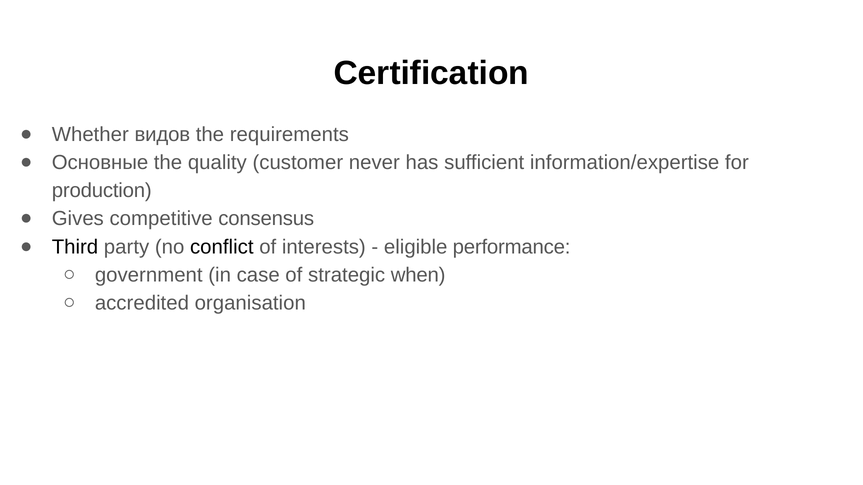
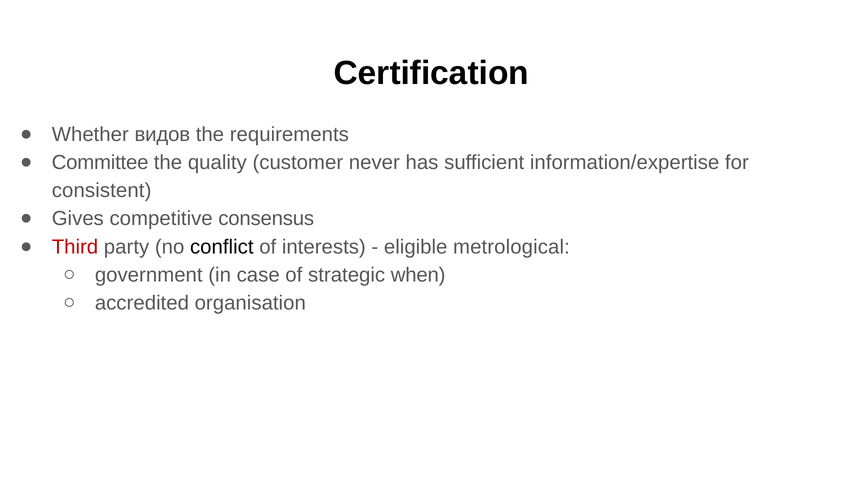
Основные: Основные -> Committee
production: production -> consistent
Third colour: black -> red
performance: performance -> metrological
